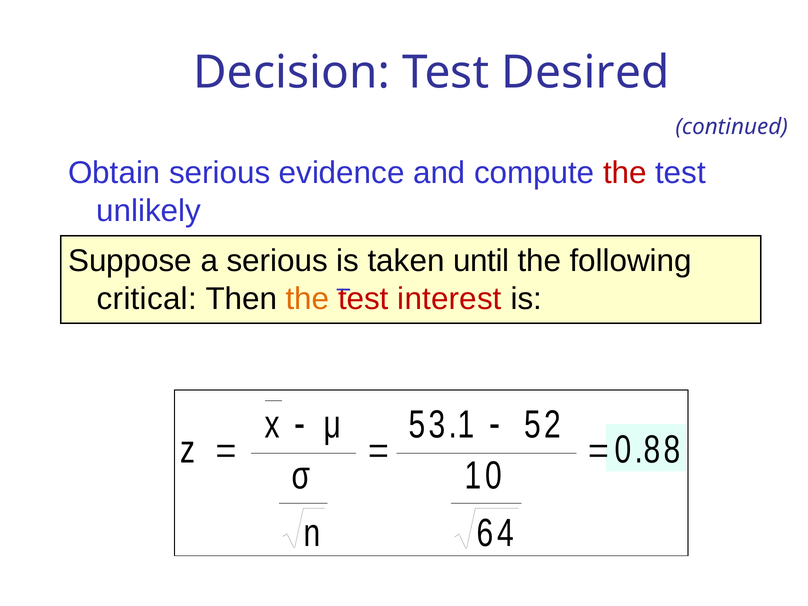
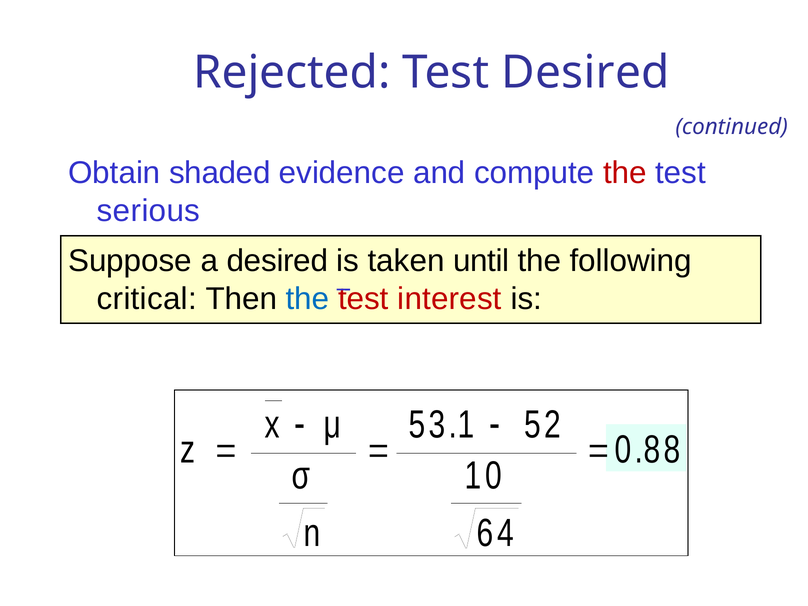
Decision: Decision -> Rejected
Obtain serious: serious -> shaded
unlikely: unlikely -> serious
a serious: serious -> desired
the at (308, 299) colour: orange -> blue
